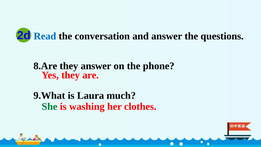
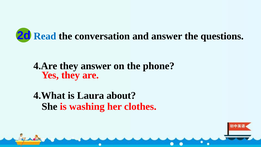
8.Are: 8.Are -> 4.Are
9.What: 9.What -> 4.What
much: much -> about
She colour: green -> black
